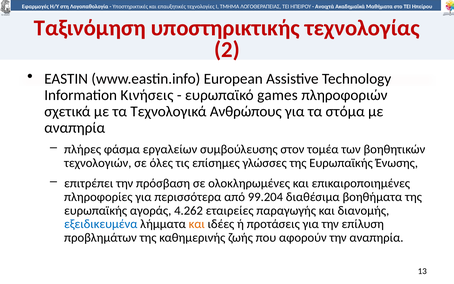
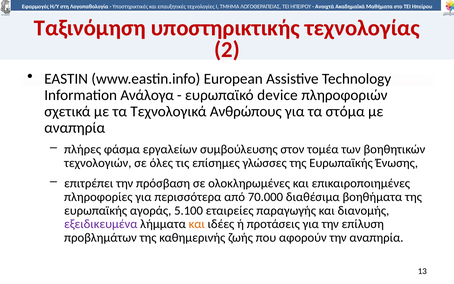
Κινήσεις: Κινήσεις -> Ανάλογα
games: games -> device
99.204: 99.204 -> 70.000
4.262: 4.262 -> 5.100
εξειδικευμένα colour: blue -> purple
